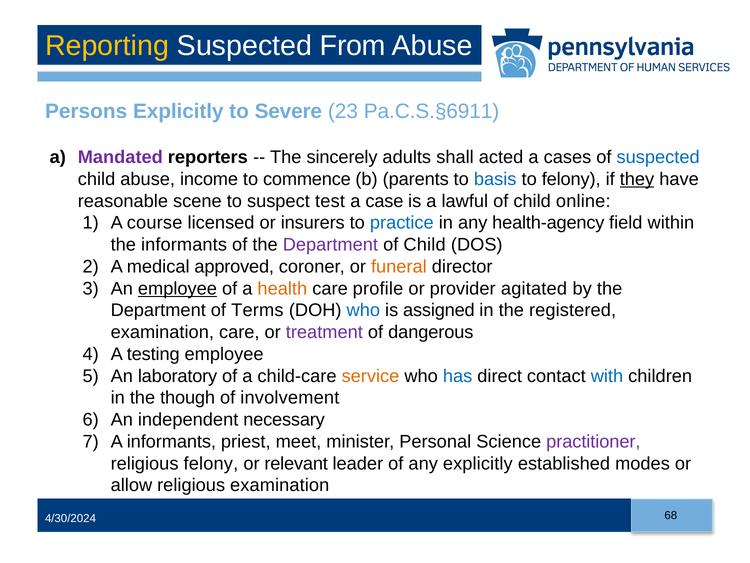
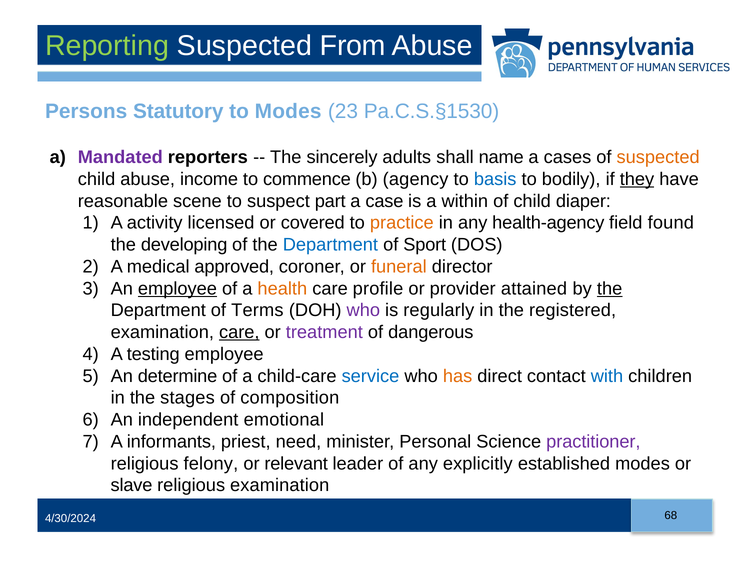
Reporting colour: yellow -> light green
Persons Explicitly: Explicitly -> Statutory
to Severe: Severe -> Modes
Pa.C.S.§6911: Pa.C.S.§6911 -> Pa.C.S.§1530
acted: acted -> name
suspected at (658, 157) colour: blue -> orange
parents: parents -> agency
to felony: felony -> bodily
test: test -> part
lawful: lawful -> within
online: online -> diaper
course: course -> activity
insurers: insurers -> covered
practice colour: blue -> orange
within: within -> found
the informants: informants -> developing
Department at (330, 245) colour: purple -> blue
Child at (425, 245): Child -> Sport
agitated: agitated -> attained
the at (610, 288) underline: none -> present
who at (363, 310) colour: blue -> purple
assigned: assigned -> regularly
care at (239, 332) underline: none -> present
laboratory: laboratory -> determine
service colour: orange -> blue
has colour: blue -> orange
though: though -> stages
involvement: involvement -> composition
necessary: necessary -> emotional
meet: meet -> need
allow: allow -> slave
